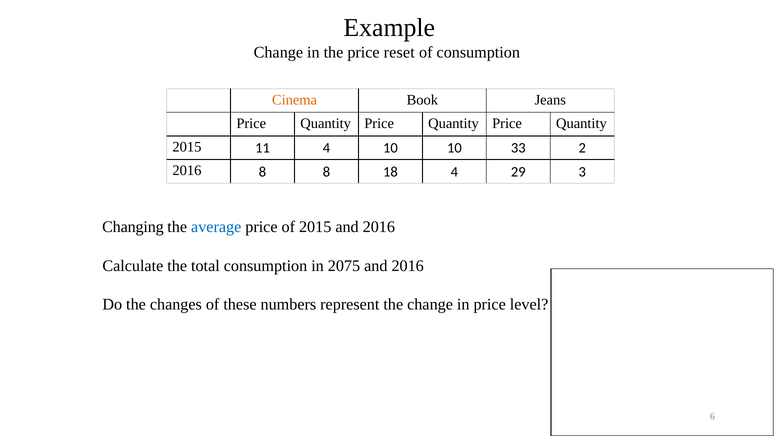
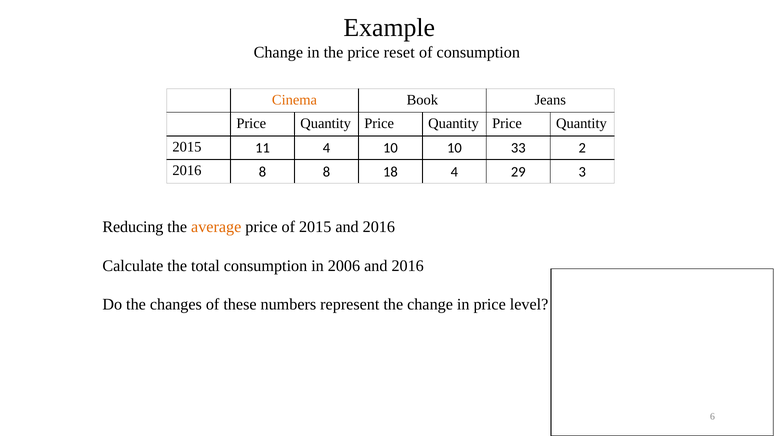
Changing: Changing -> Reducing
average colour: blue -> orange
2075: 2075 -> 2006
